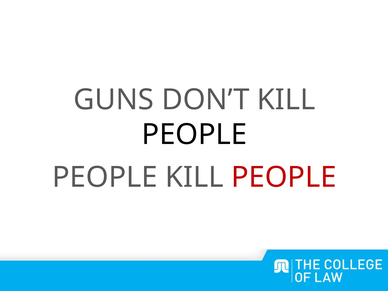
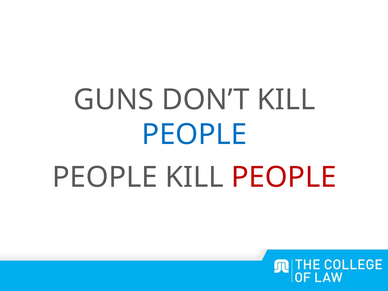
PEOPLE at (194, 135) colour: black -> blue
